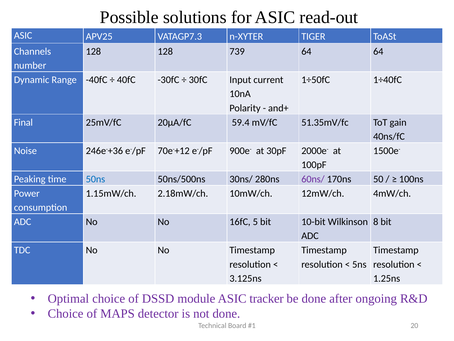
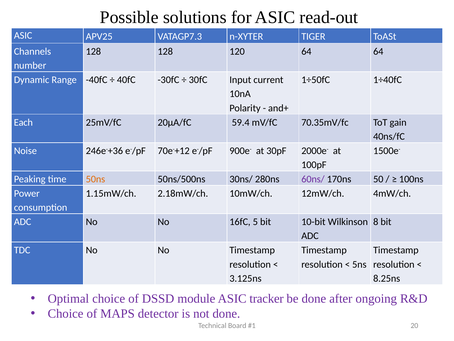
739: 739 -> 120
Final: Final -> Each
51.35mV/fc: 51.35mV/fc -> 70.35mV/fc
50ns colour: blue -> orange
1.25ns: 1.25ns -> 8.25ns
